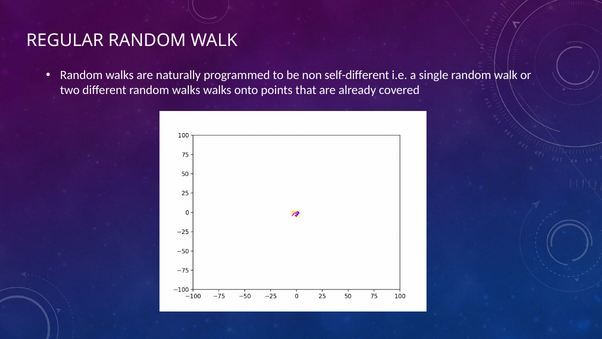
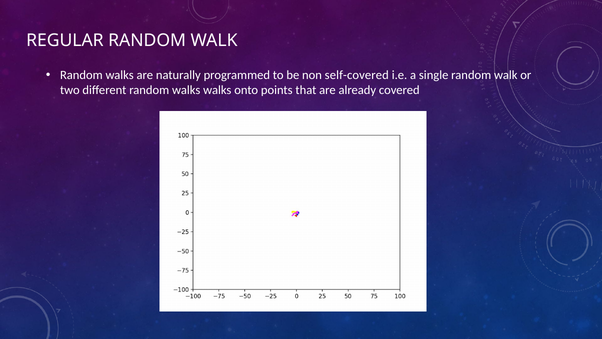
self-different: self-different -> self-covered
